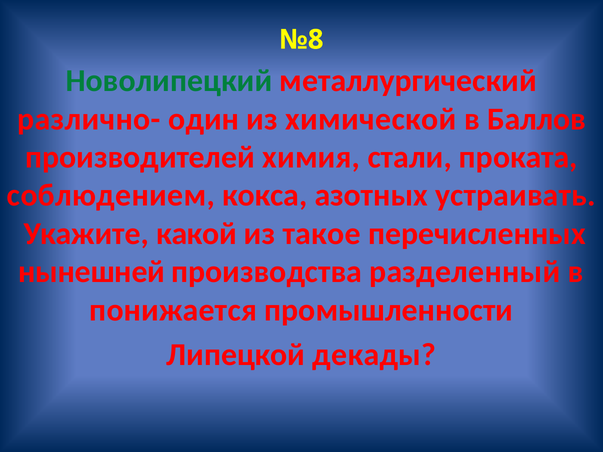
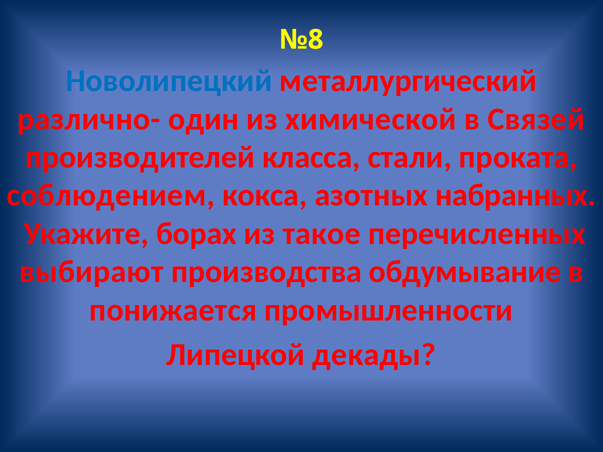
Новолипецкий colour: green -> blue
Баллов: Баллов -> Связей
химия: химия -> класса
устраивать: устраивать -> набранных
какой: какой -> борах
нынешней: нынешней -> выбирают
разделенный: разделенный -> обдумывание
